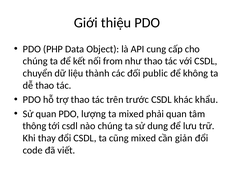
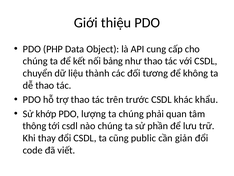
from: from -> bảng
public: public -> tương
Sử quan: quan -> khớp
ta mixed: mixed -> chúng
dung: dung -> phần
cũng mixed: mixed -> public
